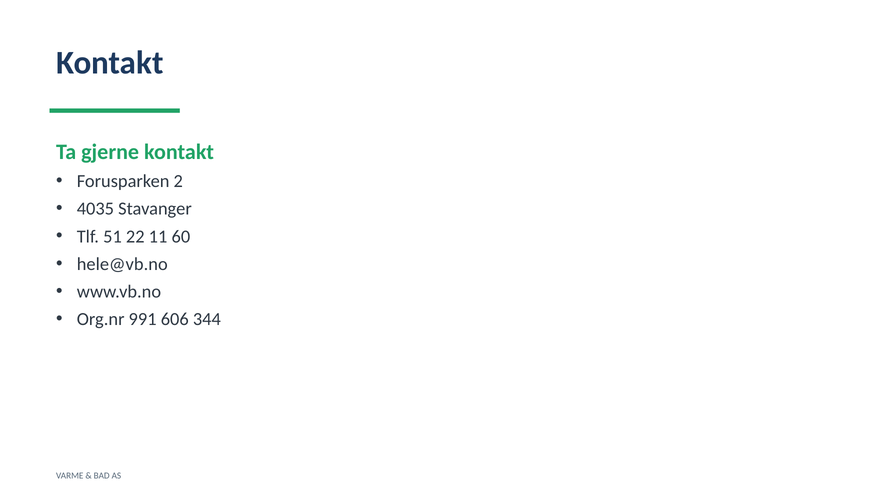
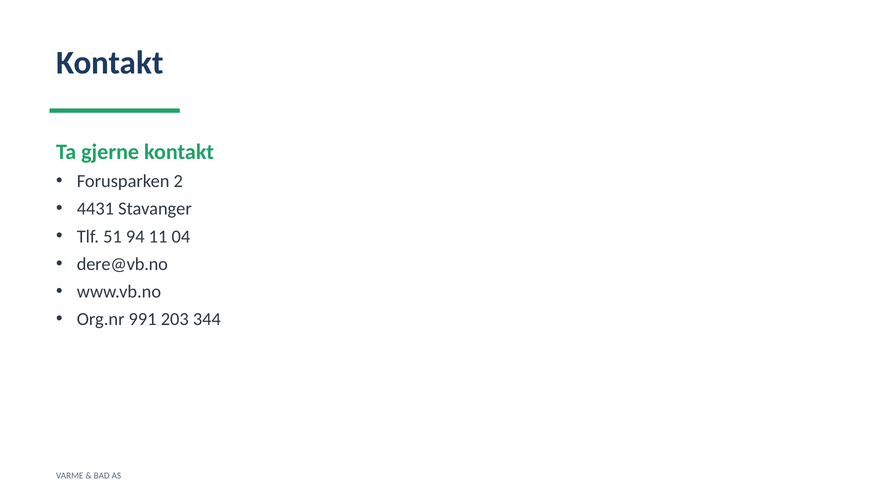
4035: 4035 -> 4431
22: 22 -> 94
60: 60 -> 04
hele@vb.no: hele@vb.no -> dere@vb.no
606: 606 -> 203
